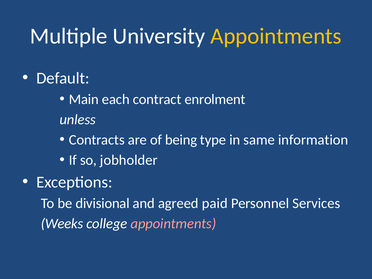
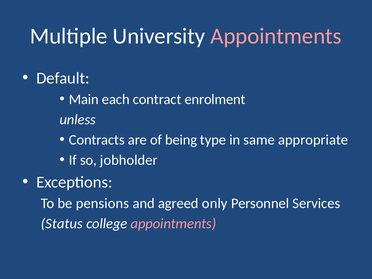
Appointments at (276, 36) colour: yellow -> pink
information: information -> appropriate
divisional: divisional -> pensions
paid: paid -> only
Weeks: Weeks -> Status
